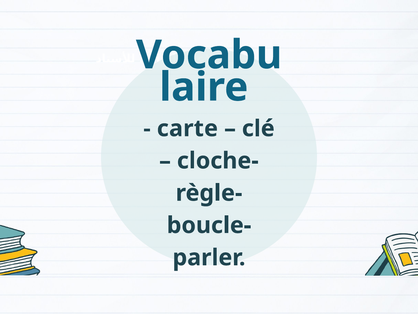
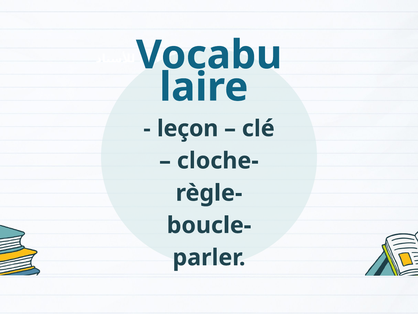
carte: carte -> leçon
